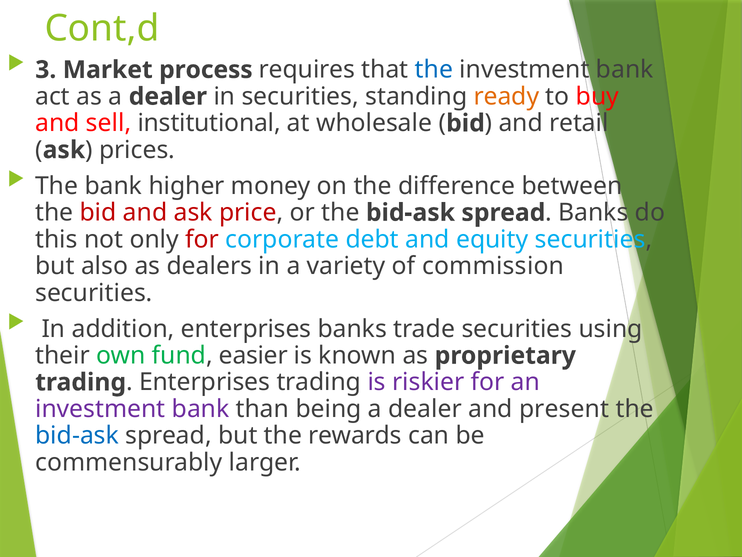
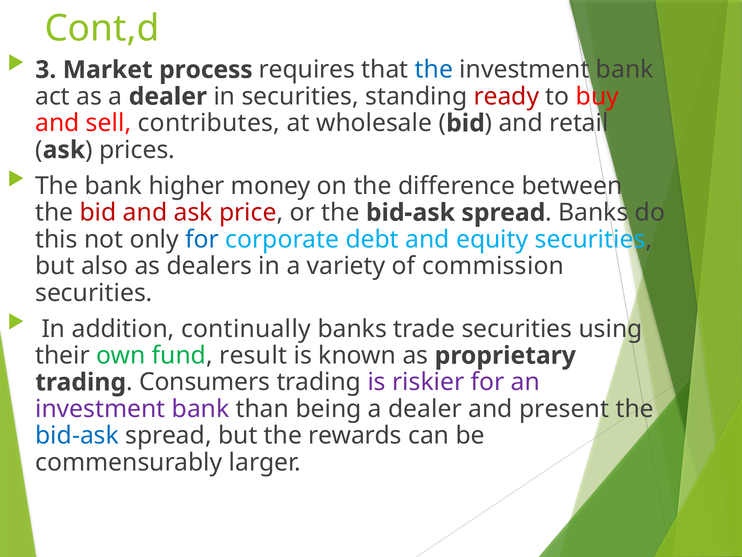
ready colour: orange -> red
institutional: institutional -> contributes
for at (202, 239) colour: red -> blue
addition enterprises: enterprises -> continually
easier: easier -> result
Enterprises at (205, 382): Enterprises -> Consumers
